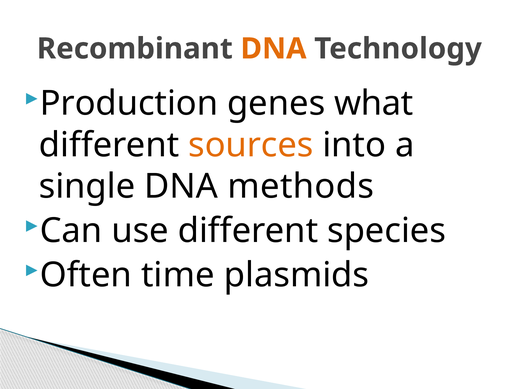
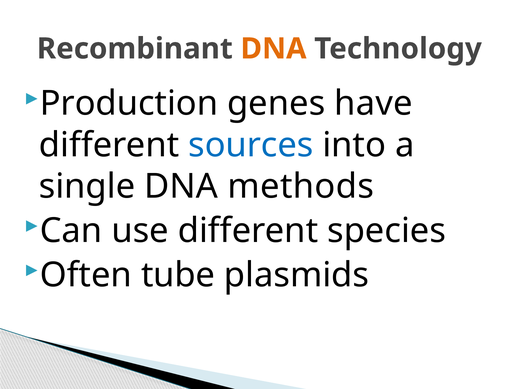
what: what -> have
sources colour: orange -> blue
time: time -> tube
